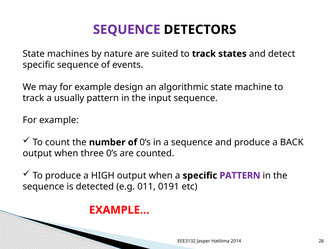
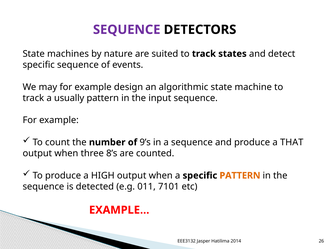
of 0’s: 0’s -> 9’s
BACK: BACK -> THAT
three 0’s: 0’s -> 8’s
PATTERN at (240, 176) colour: purple -> orange
0191: 0191 -> 7101
